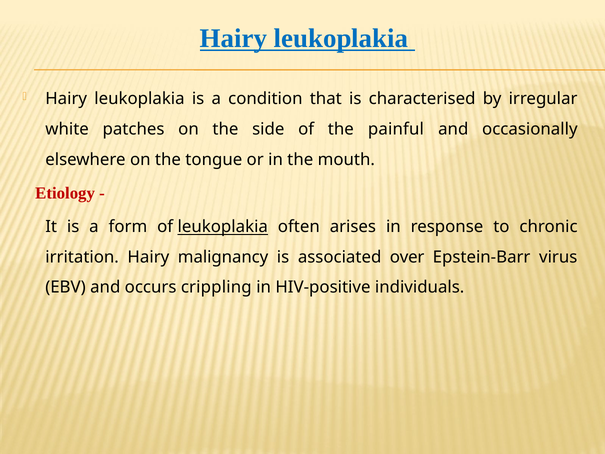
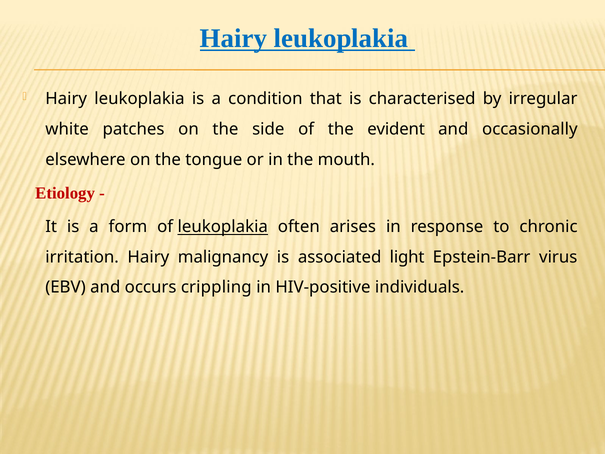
painful: painful -> evident
over: over -> light
